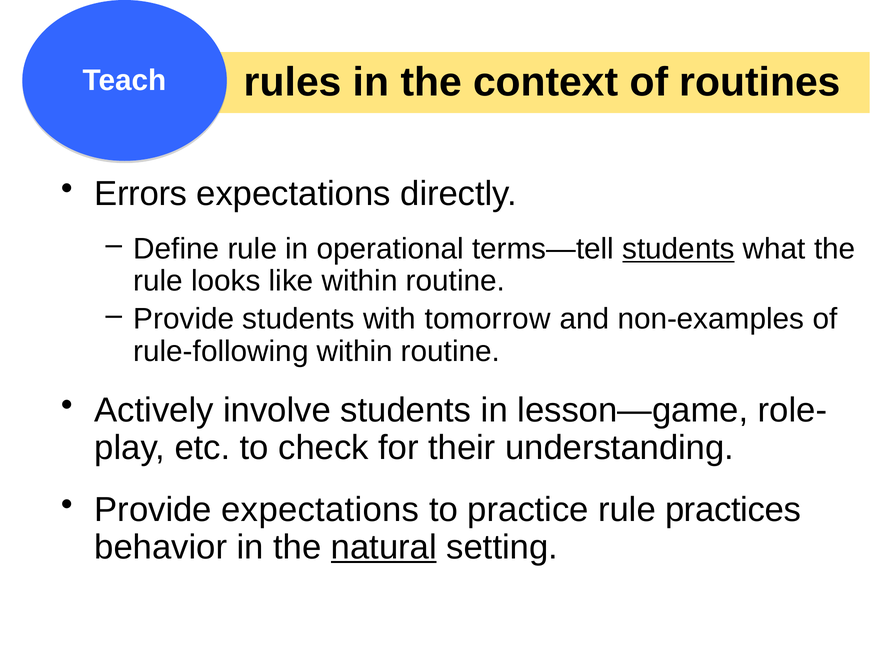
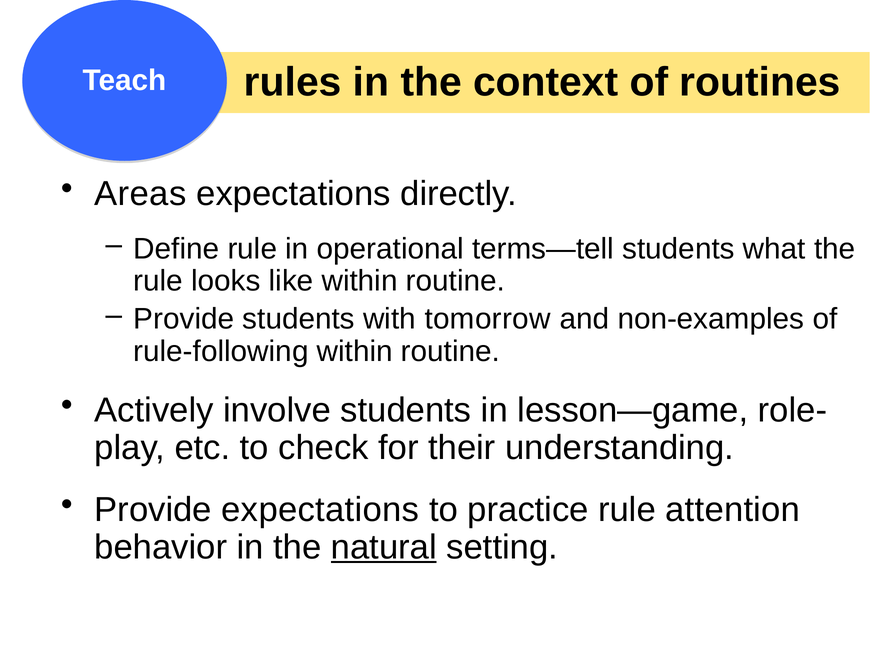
Errors: Errors -> Areas
students at (678, 249) underline: present -> none
practices: practices -> attention
